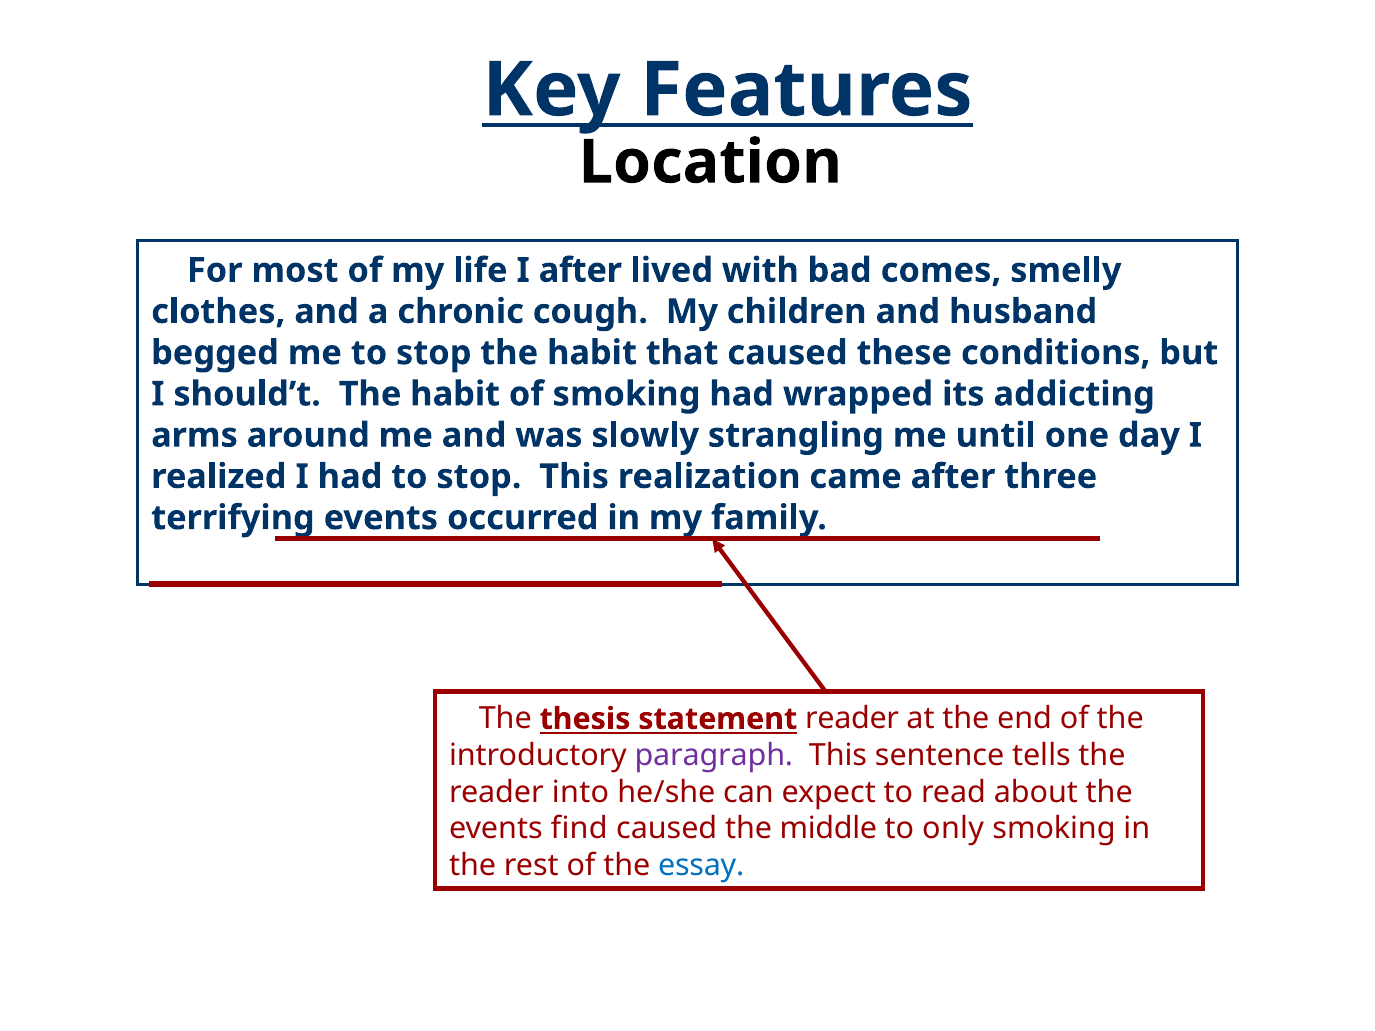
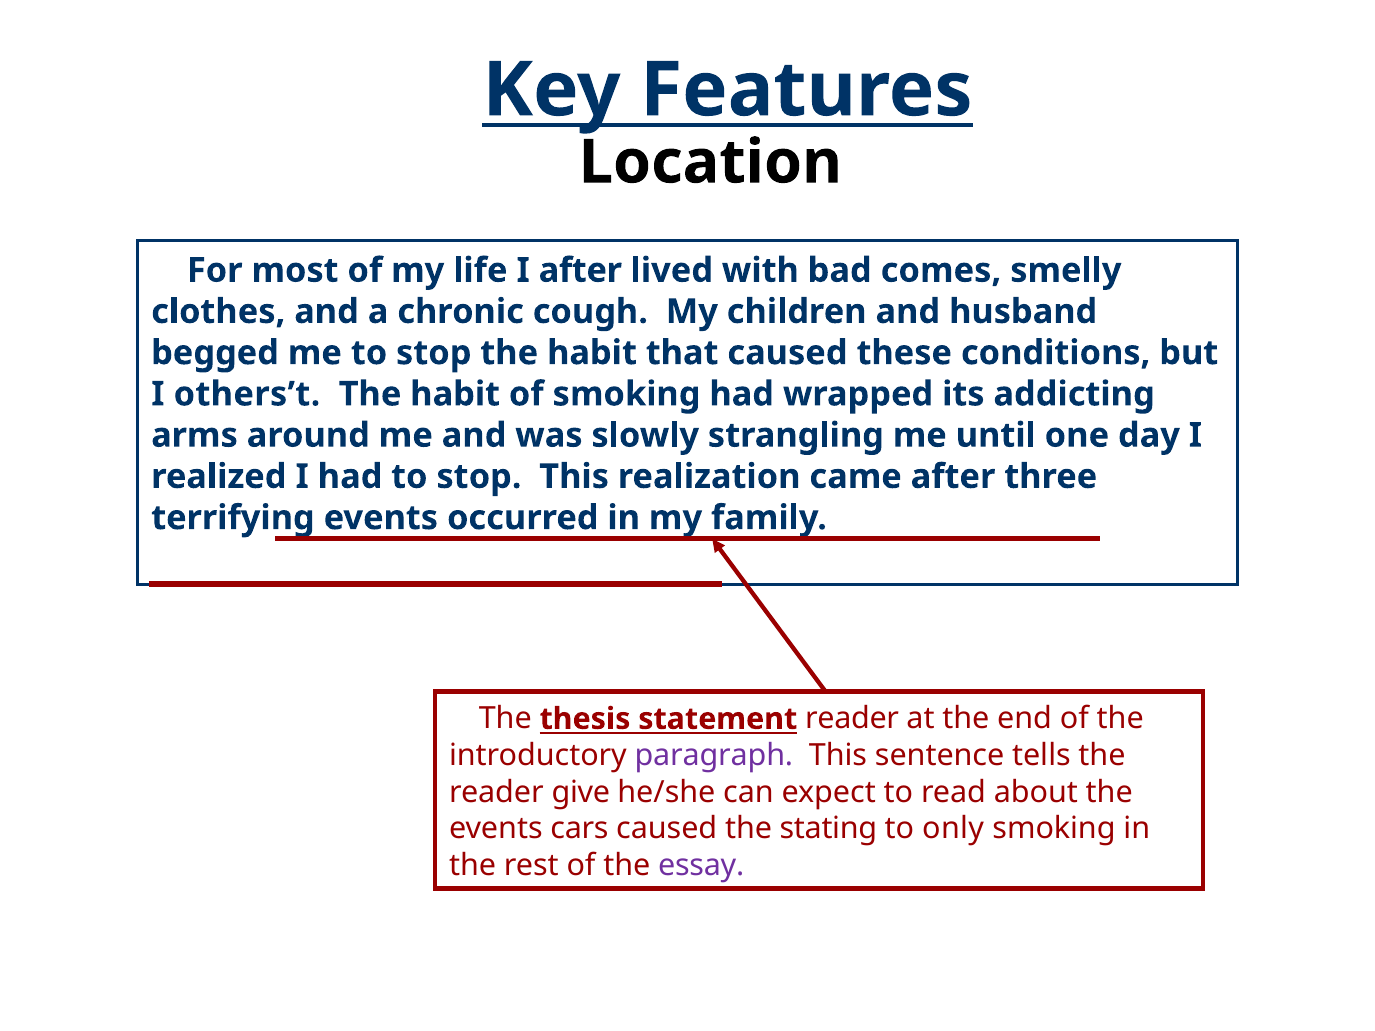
should’t: should’t -> others’t
into: into -> give
find: find -> cars
middle: middle -> stating
essay colour: blue -> purple
